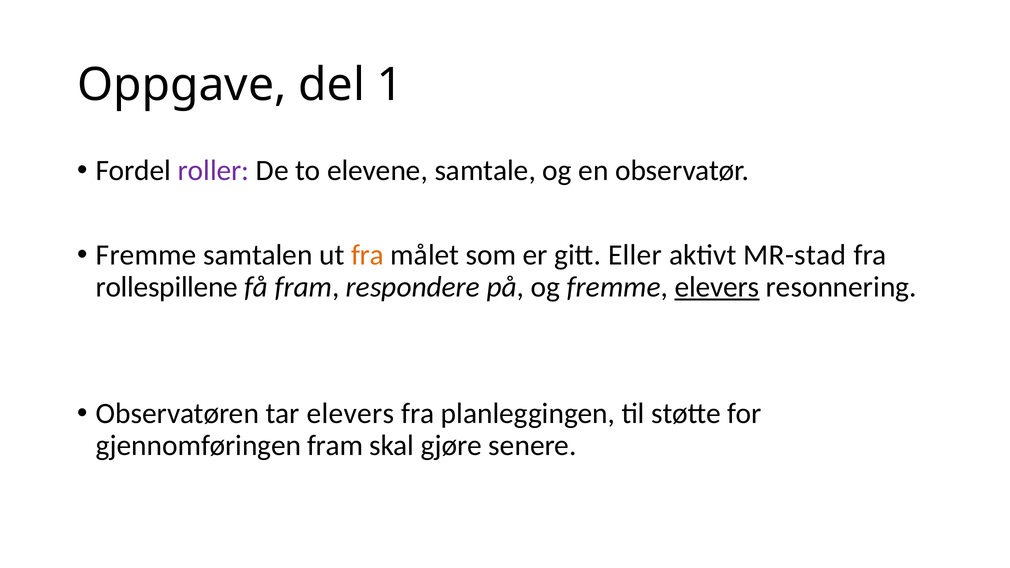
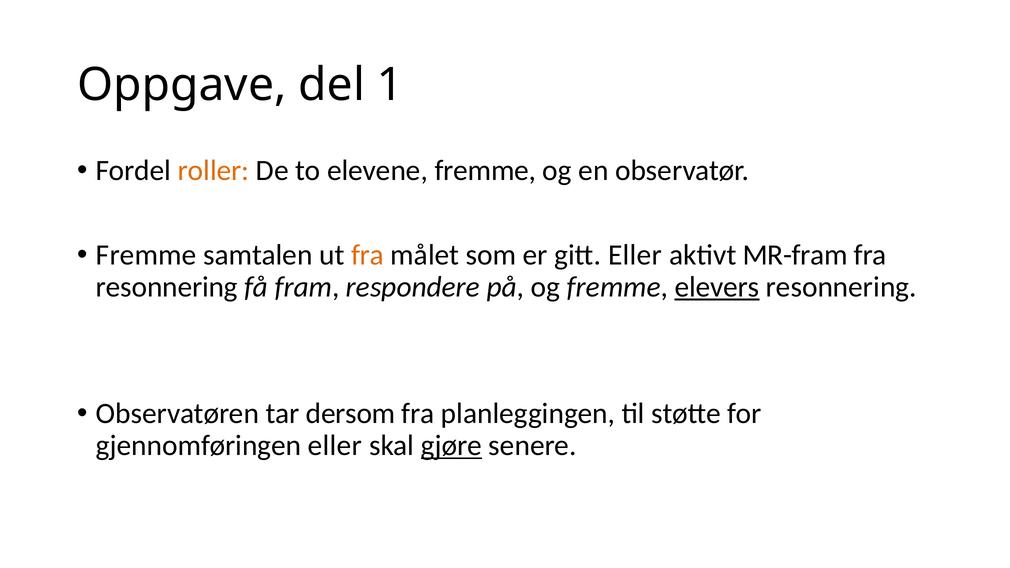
roller colour: purple -> orange
elevene samtale: samtale -> fremme
MR-stad: MR-stad -> MR-fram
rollespillene at (167, 287): rollespillene -> resonnering
tar elevers: elevers -> dersom
gjennomføringen fram: fram -> eller
gjøre underline: none -> present
